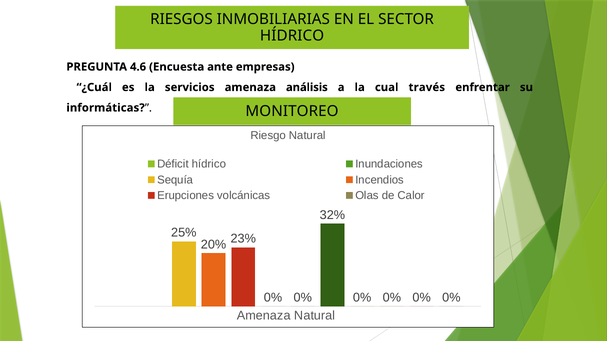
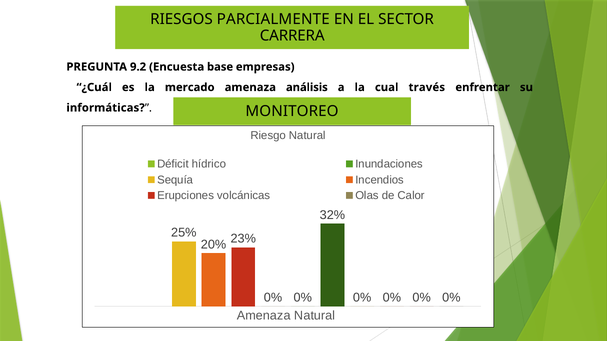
INMOBILIARIAS: INMOBILIARIAS -> PARCIALMENTE
HÍDRICO at (292, 36): HÍDRICO -> CARRERA
4.6: 4.6 -> 9.2
ante: ante -> base
servicios: servicios -> mercado
